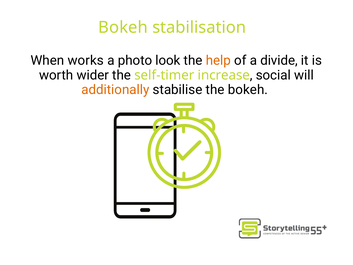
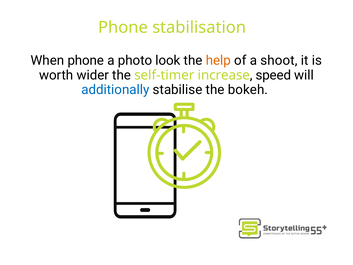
Bokeh at (123, 27): Bokeh -> Phone
When works: works -> phone
divide: divide -> shoot
social: social -> speed
additionally colour: orange -> blue
